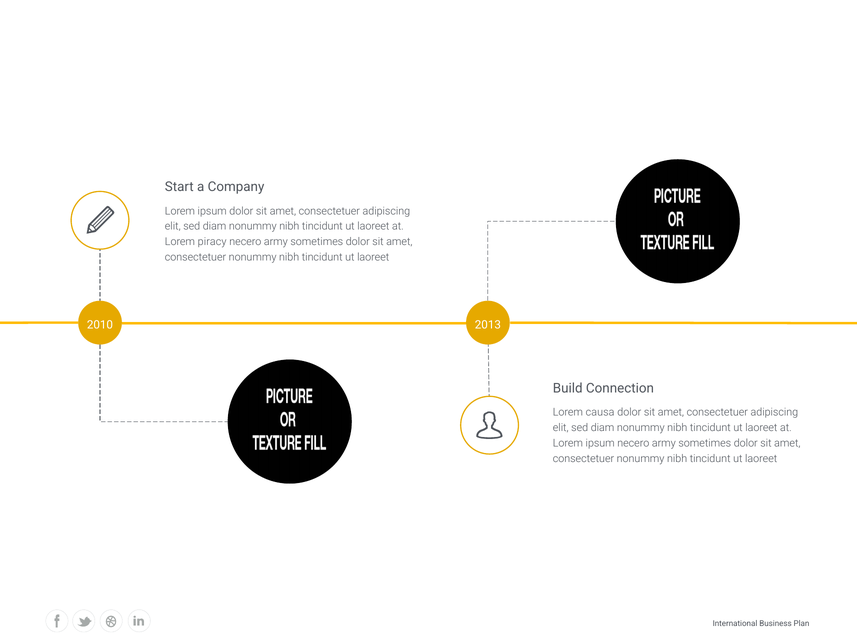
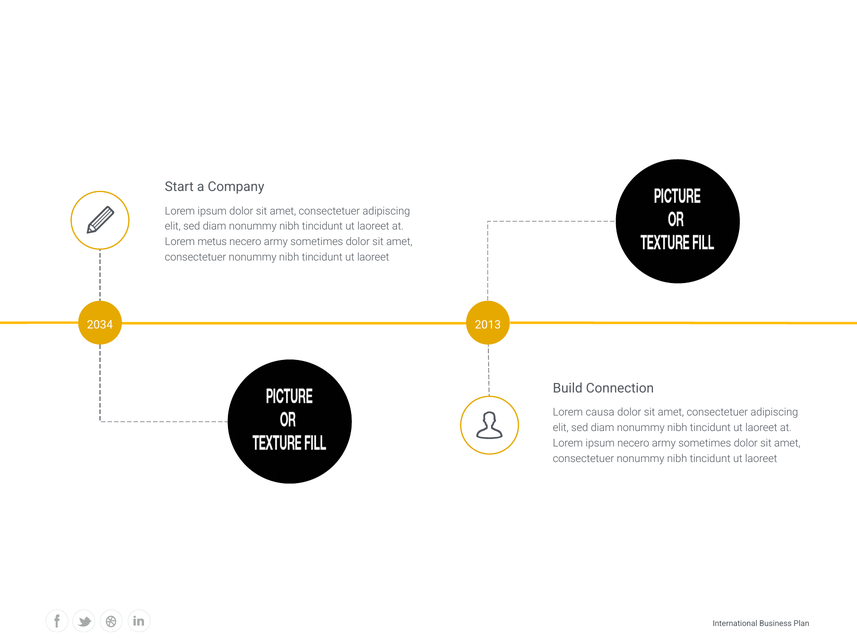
piracy: piracy -> metus
2010: 2010 -> 2034
